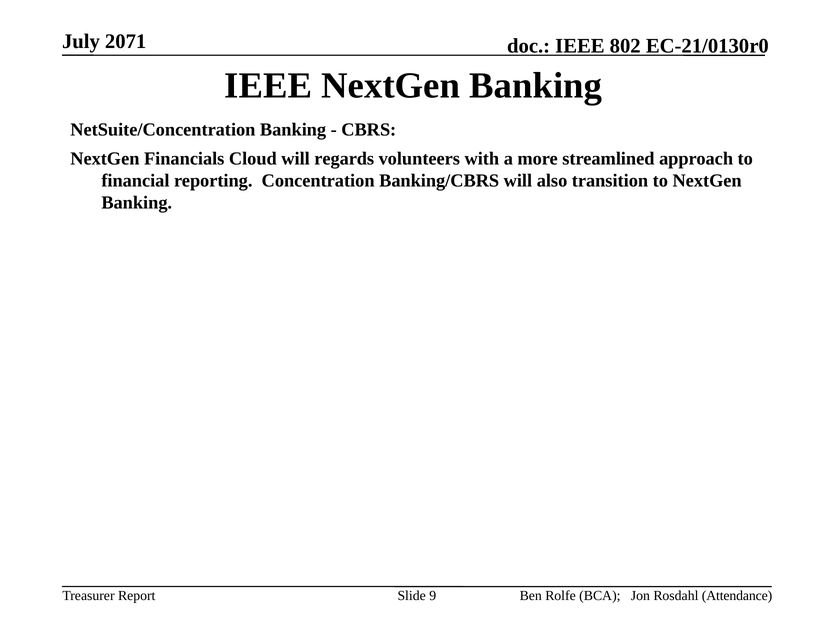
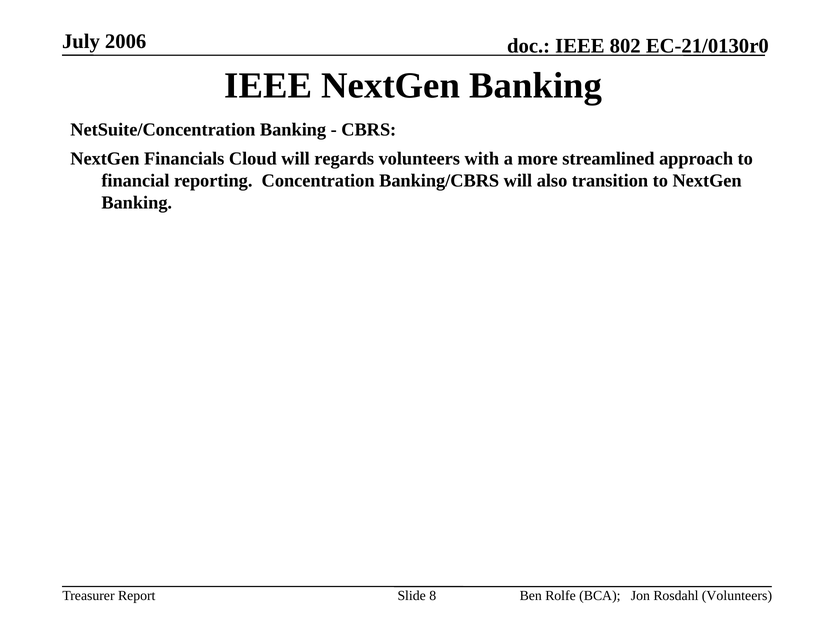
2071: 2071 -> 2006
9: 9 -> 8
Rosdahl Attendance: Attendance -> Volunteers
